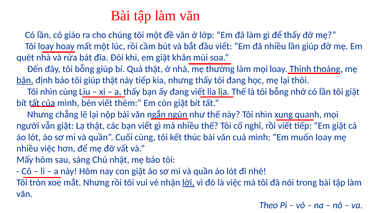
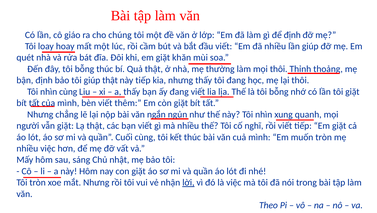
để thấy: thấy -> định
bỗng giúp: giúp -> thúc
mọi loay: loay -> thôi
bận underline: present -> none
muốn loay: loay -> tròn
